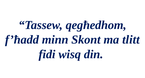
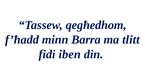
Skont: Skont -> Barra
wisq: wisq -> iben
